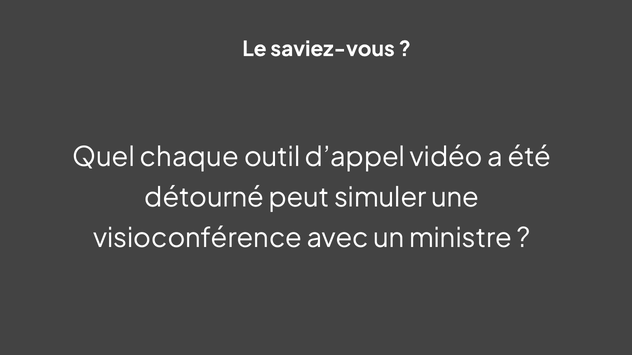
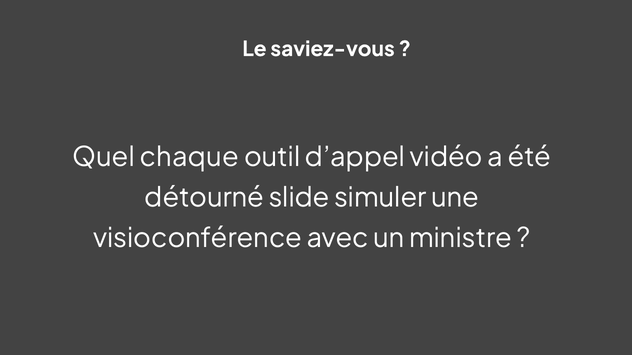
peut: peut -> slide
